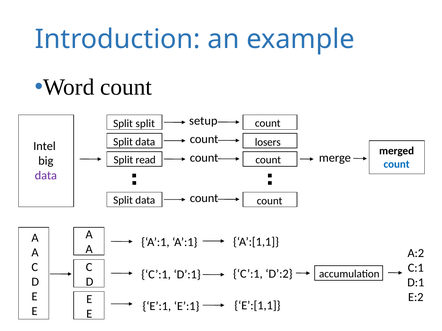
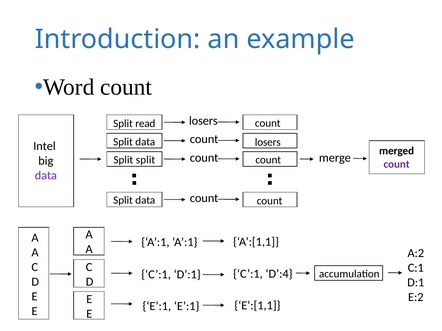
setup at (203, 121): setup -> losers
split at (145, 124): split -> read
read at (146, 160): read -> split
count at (397, 164) colour: blue -> purple
D’:2: D’:2 -> D’:4
